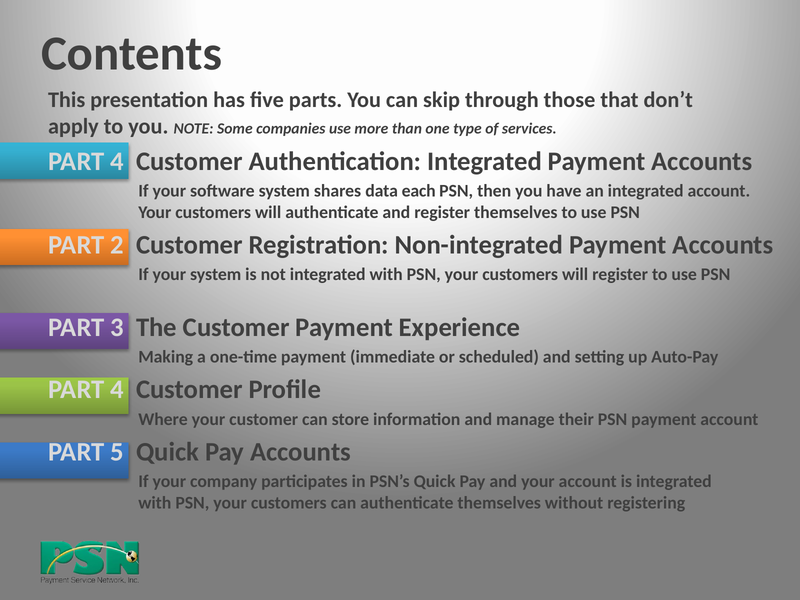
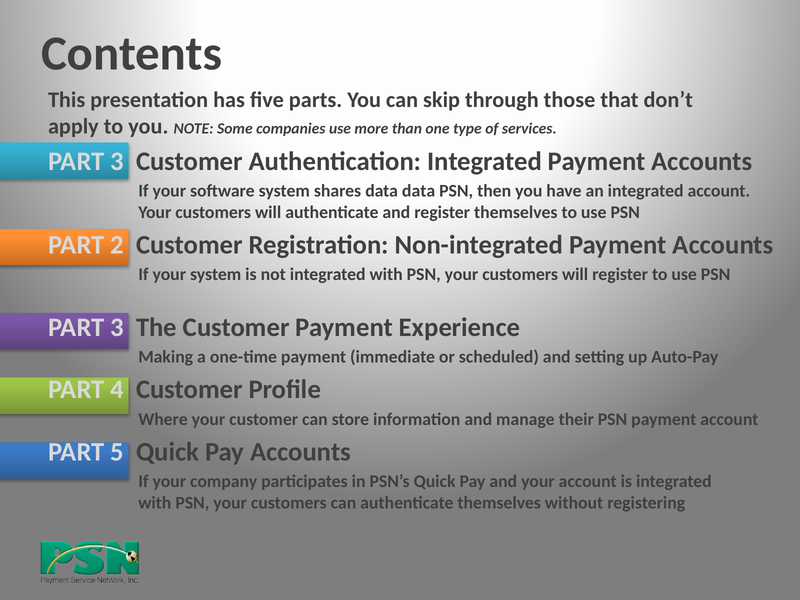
4 at (117, 161): 4 -> 3
data each: each -> data
